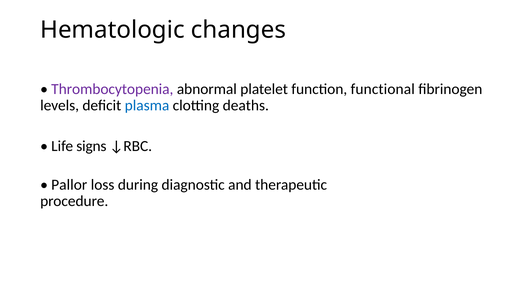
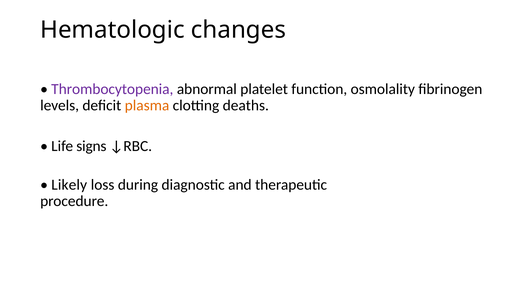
functional: functional -> osmolality
plasma colour: blue -> orange
Pallor: Pallor -> Likely
